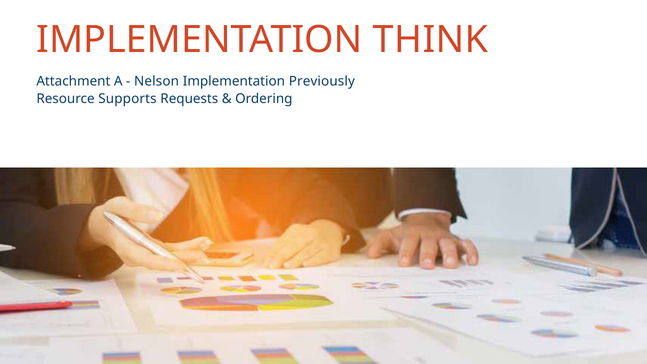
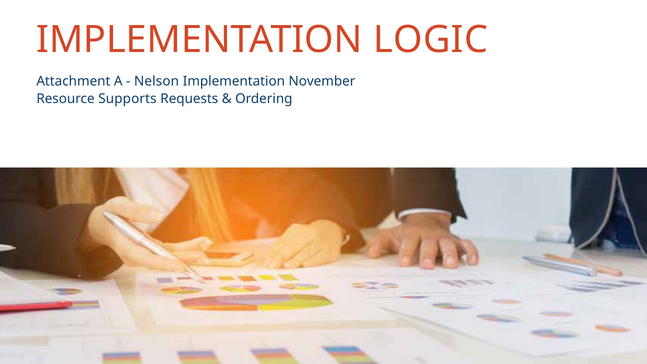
THINK: THINK -> LOGIC
Previously: Previously -> November
